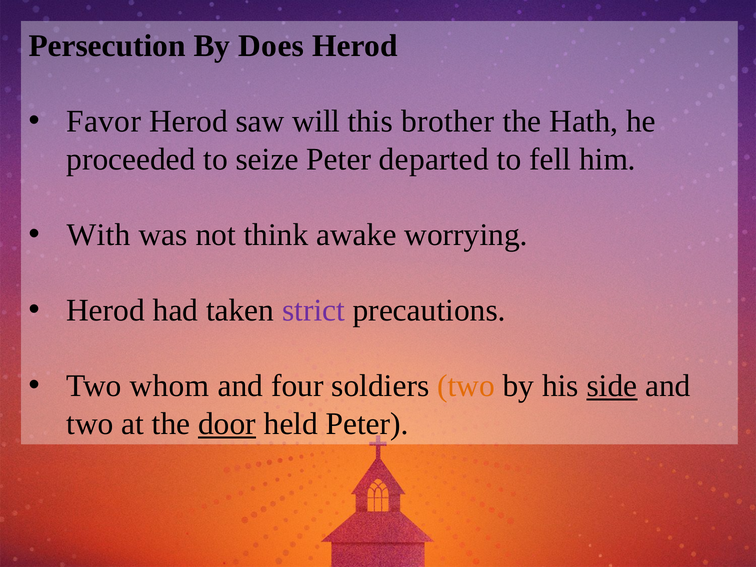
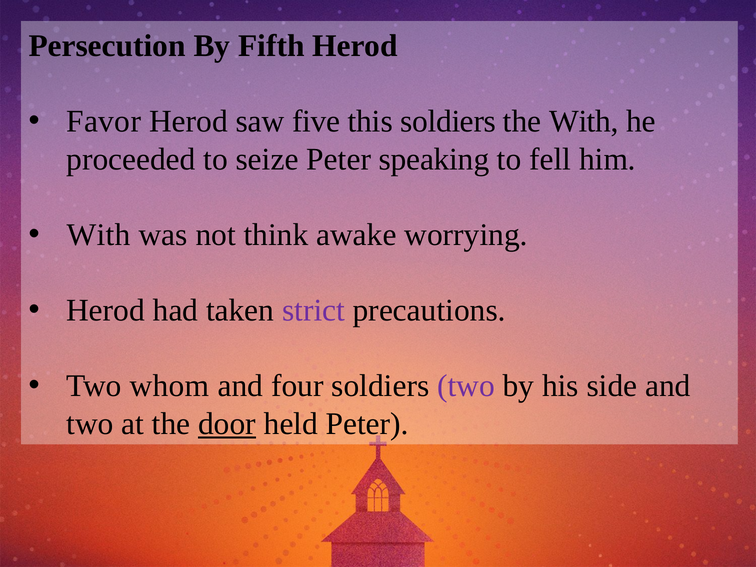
Does: Does -> Fifth
will: will -> five
this brother: brother -> soldiers
the Hath: Hath -> With
departed: departed -> speaking
two at (466, 386) colour: orange -> purple
side underline: present -> none
